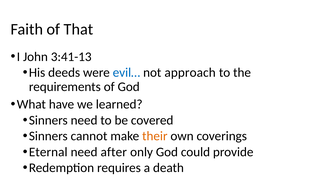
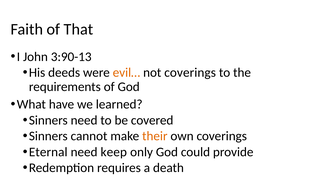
3:41-13: 3:41-13 -> 3:90-13
evil… colour: blue -> orange
not approach: approach -> coverings
after: after -> keep
